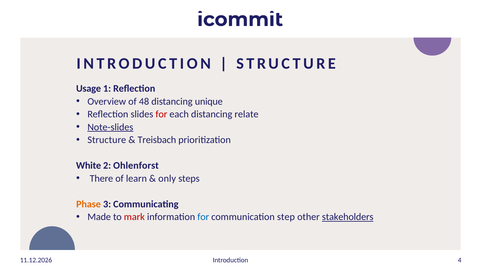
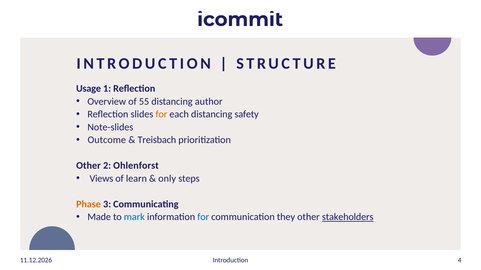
48: 48 -> 55
unique: unique -> author
for at (161, 115) colour: red -> orange
relate: relate -> safety
Note-slides underline: present -> none
Structure at (107, 140): Structure -> Outcome
White at (89, 166): White -> Other
There: There -> Views
mark colour: red -> blue
step: step -> they
